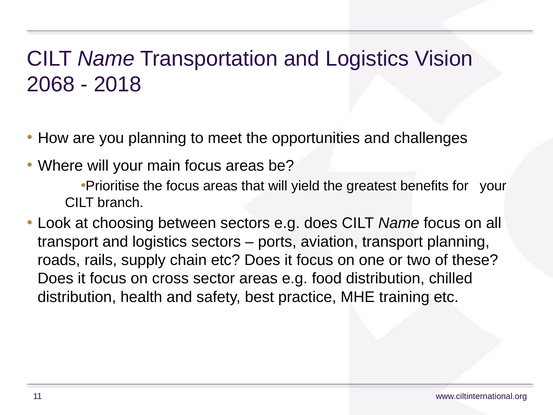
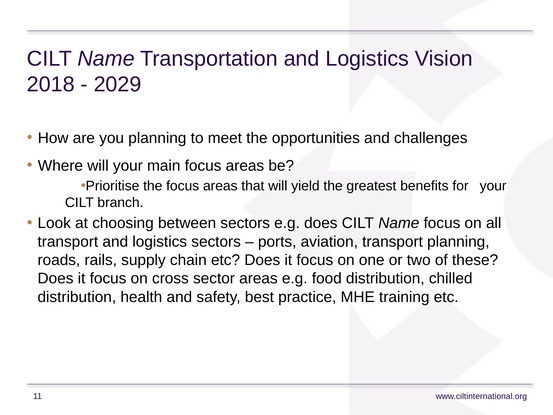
2068: 2068 -> 2018
2018: 2018 -> 2029
